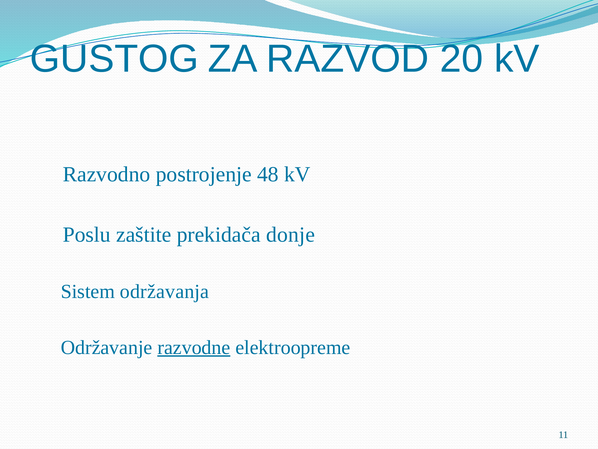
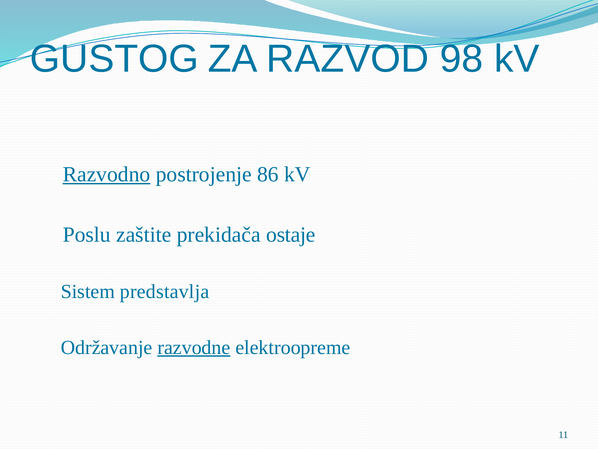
20: 20 -> 98
Razvodno underline: none -> present
48: 48 -> 86
donje: donje -> ostaje
održavanja: održavanja -> predstavlja
